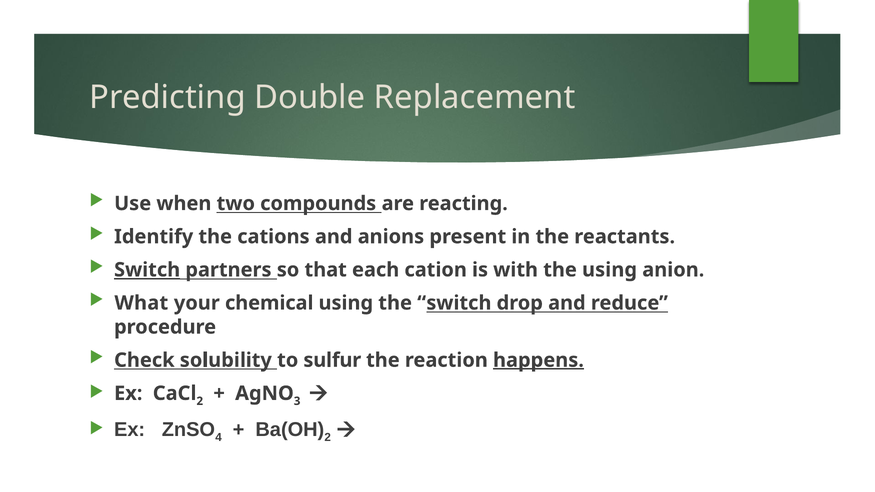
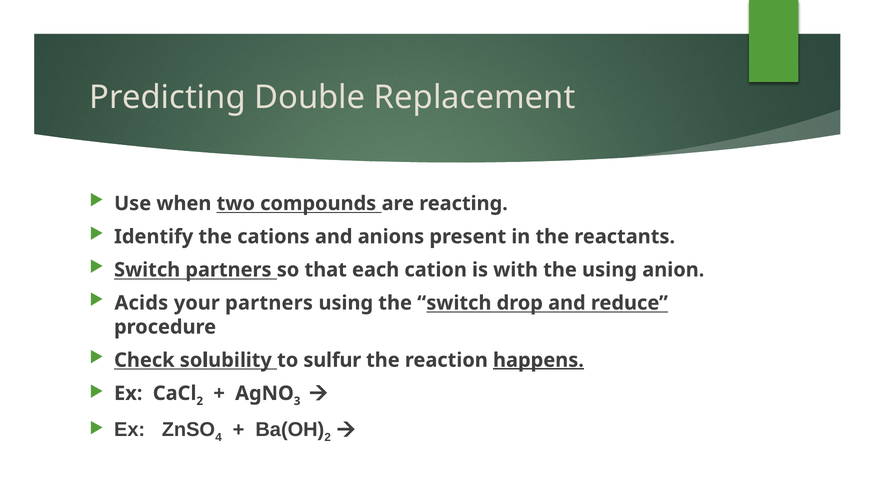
Switch at (147, 270) underline: present -> none
What: What -> Acids
your chemical: chemical -> partners
